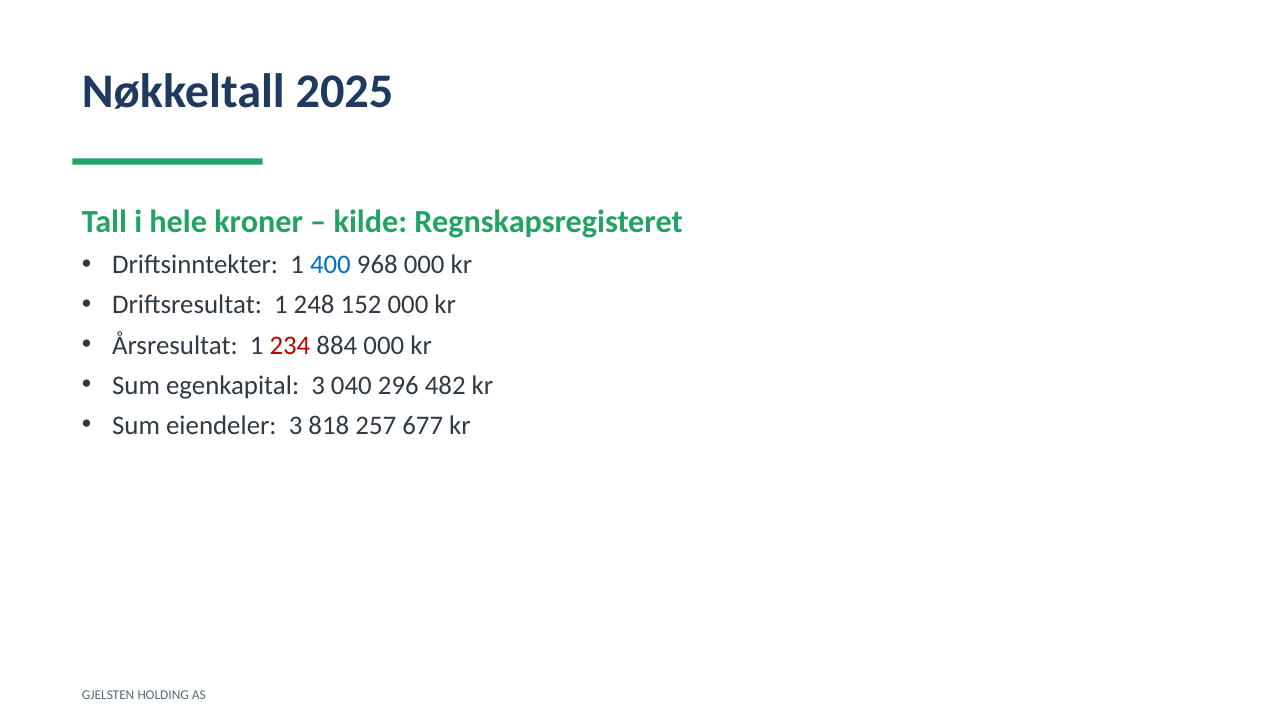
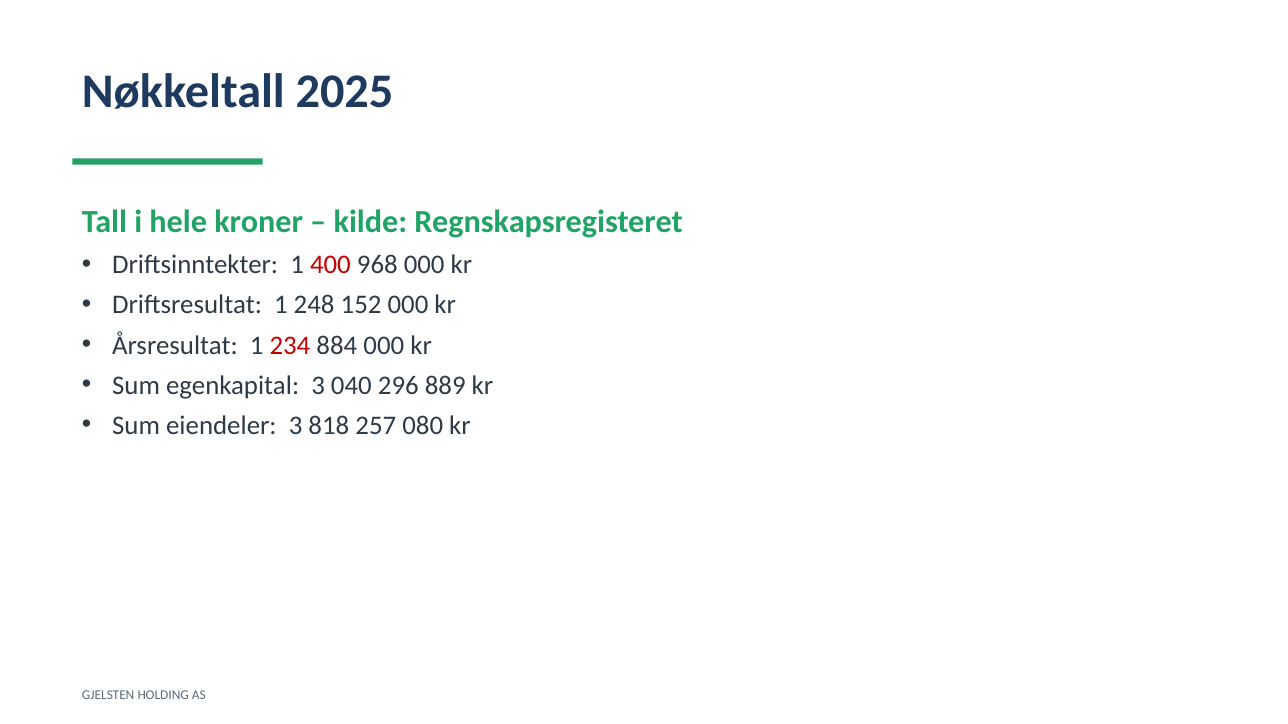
400 colour: blue -> red
482: 482 -> 889
677: 677 -> 080
